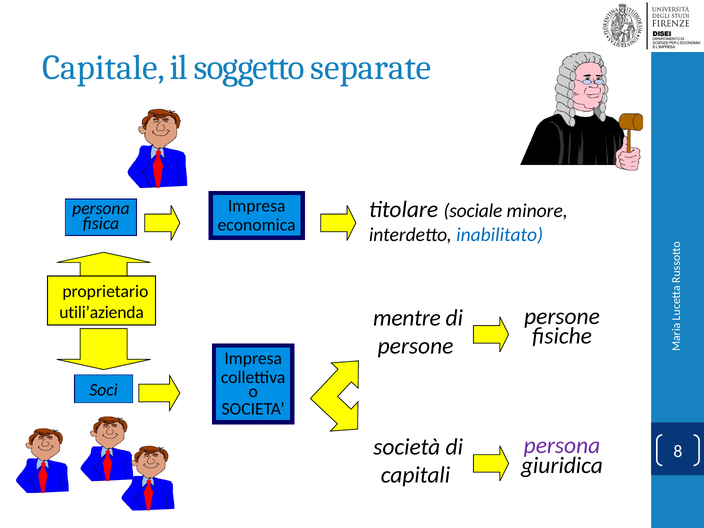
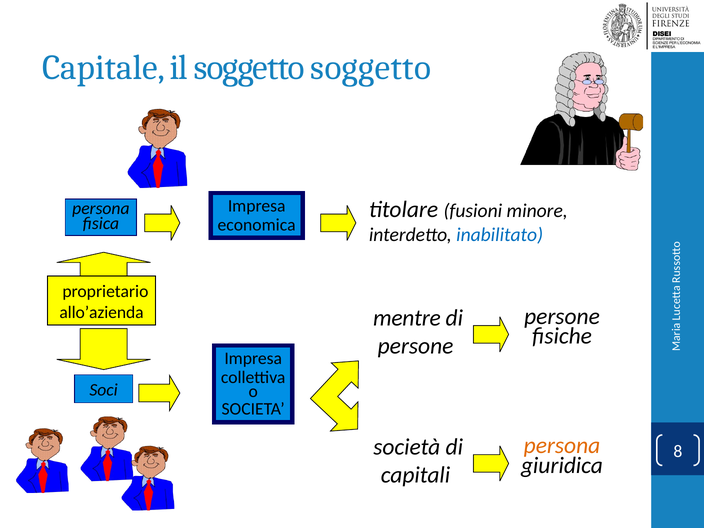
soggetto separate: separate -> soggetto
sociale: sociale -> fusioni
utili’azienda: utili’azienda -> allo’azienda
persona at (562, 446) colour: purple -> orange
